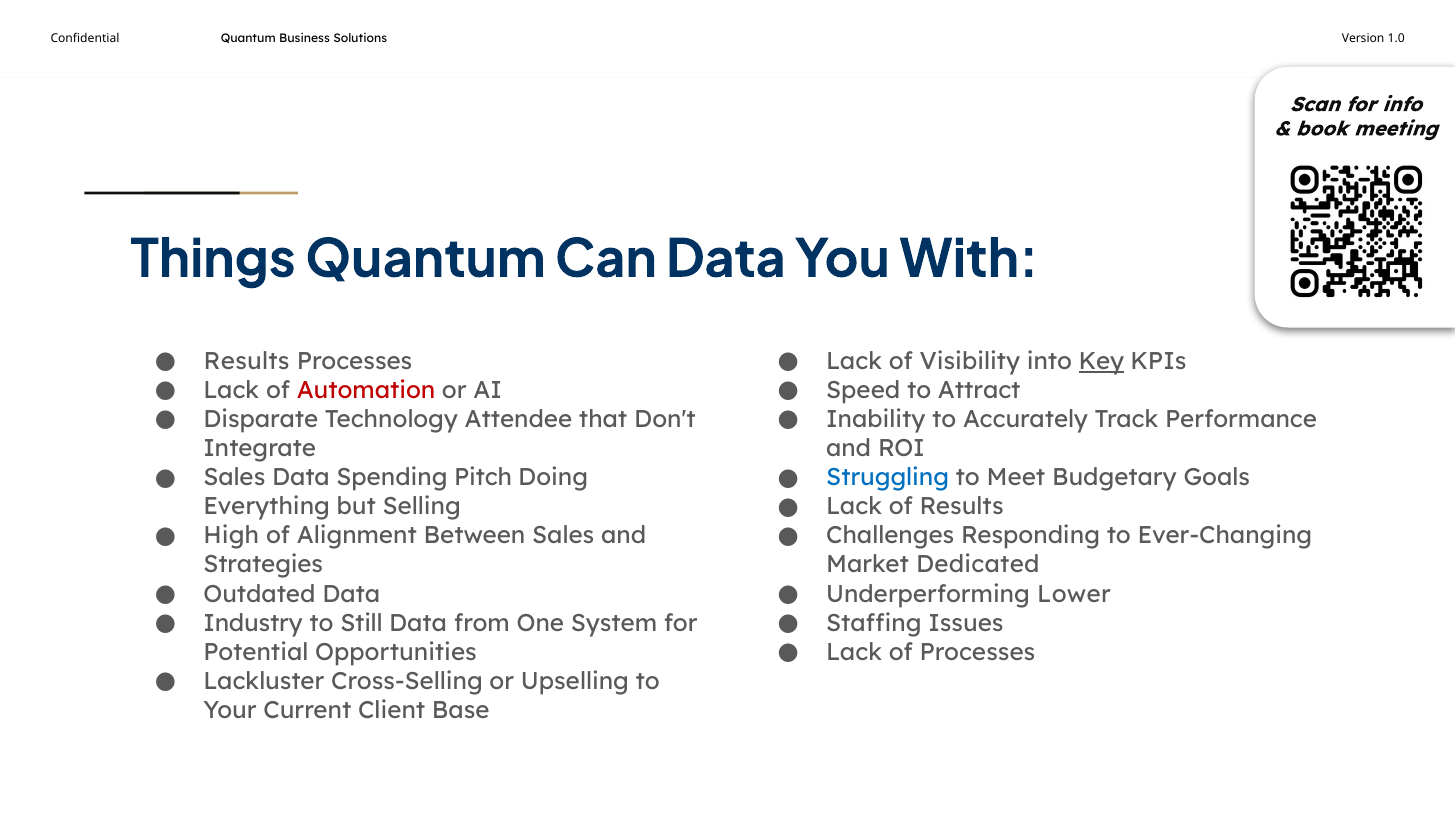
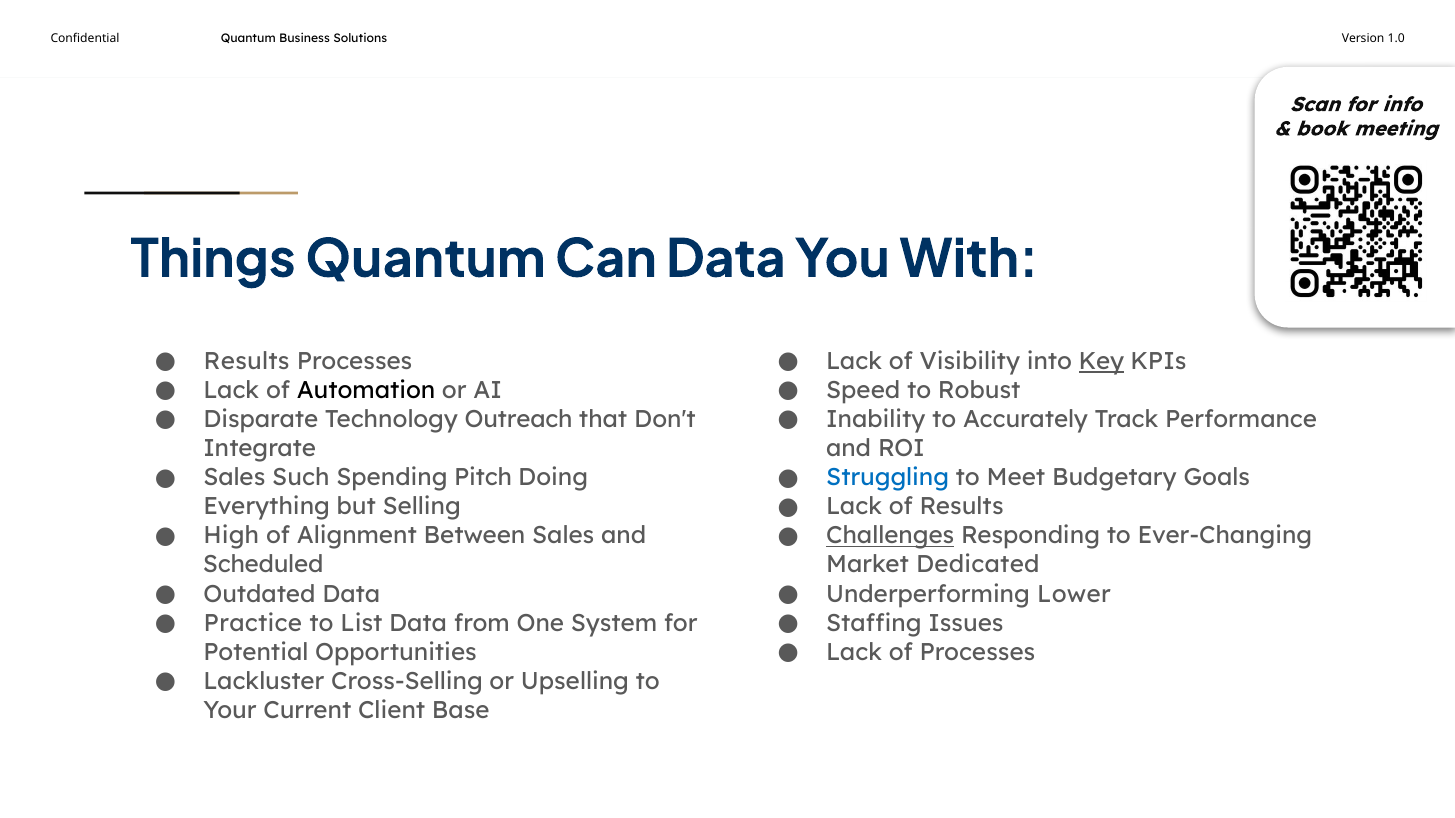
Automation colour: red -> black
Attract: Attract -> Robust
Attendee: Attendee -> Outreach
Sales Data: Data -> Such
Challenges underline: none -> present
Strategies: Strategies -> Scheduled
Industry: Industry -> Practice
Still: Still -> List
